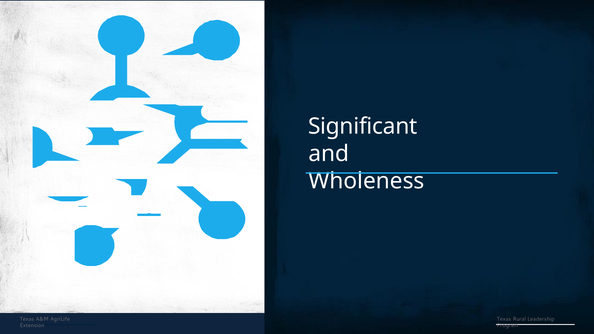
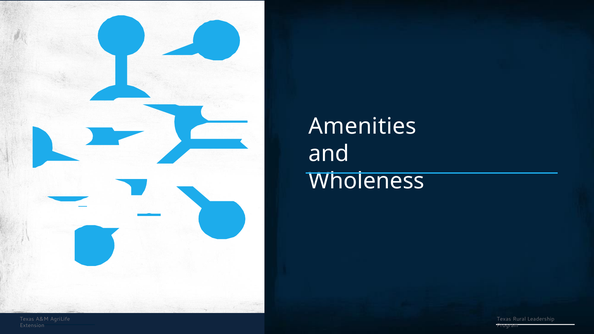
Significant: Significant -> Amenities
